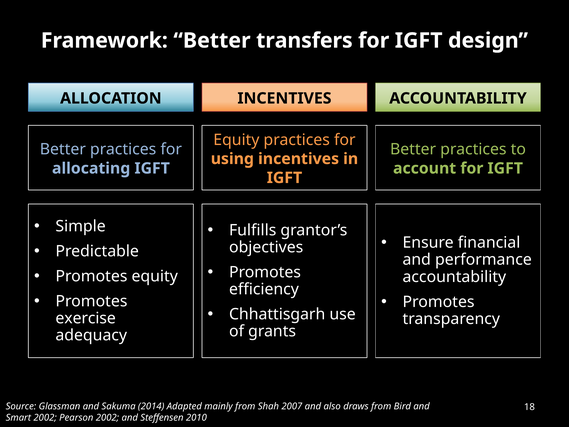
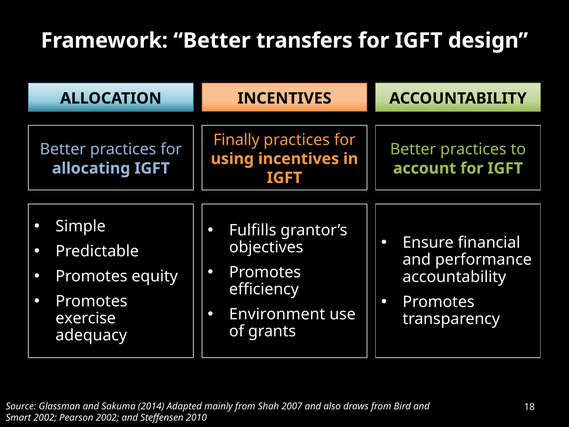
Equity at (236, 140): Equity -> Finally
Chhattisgarh: Chhattisgarh -> Environment
